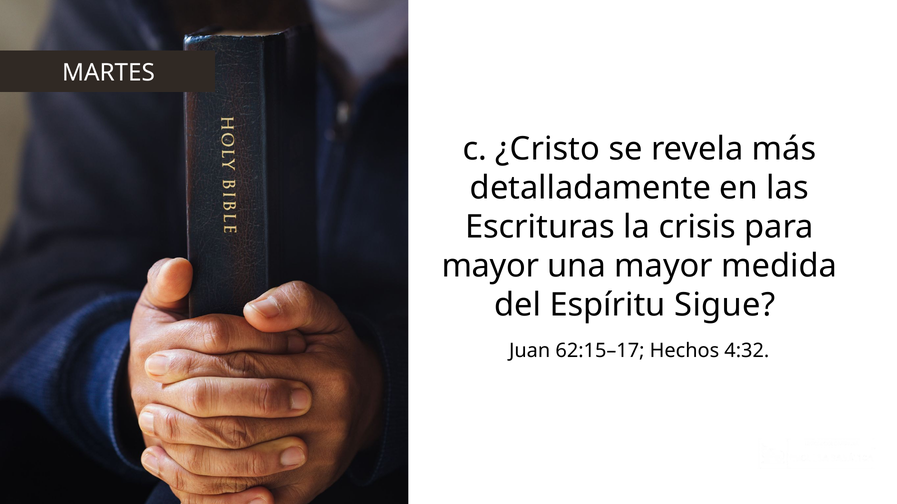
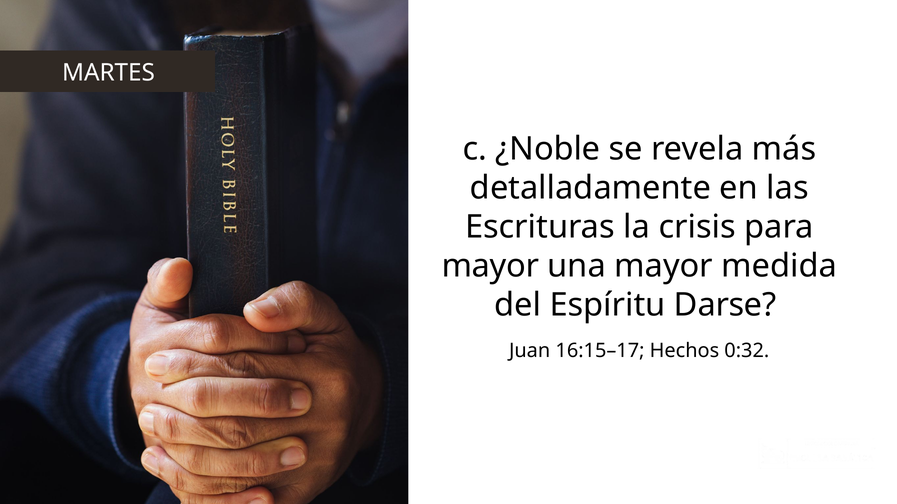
¿Cristo: ¿Cristo -> ¿Noble
Sigue: Sigue -> Darse
62:15–17: 62:15–17 -> 16:15–17
4:32: 4:32 -> 0:32
